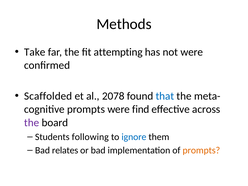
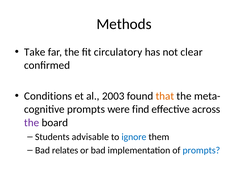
attempting: attempting -> circulatory
not were: were -> clear
Scaffolded: Scaffolded -> Conditions
2078: 2078 -> 2003
that colour: blue -> orange
following: following -> advisable
prompts at (201, 150) colour: orange -> blue
